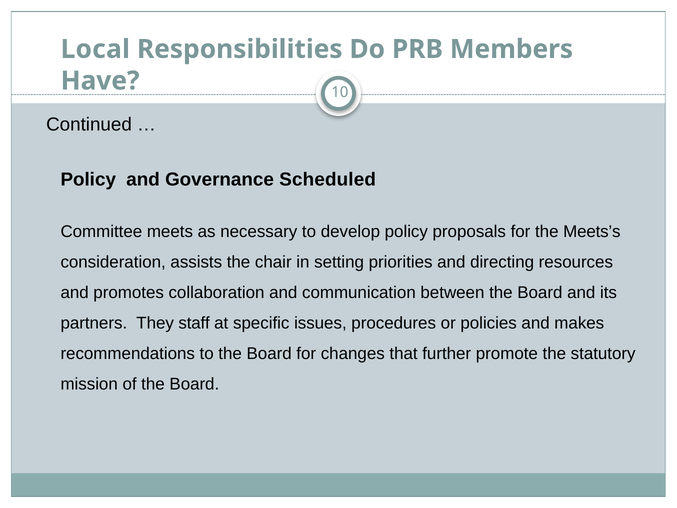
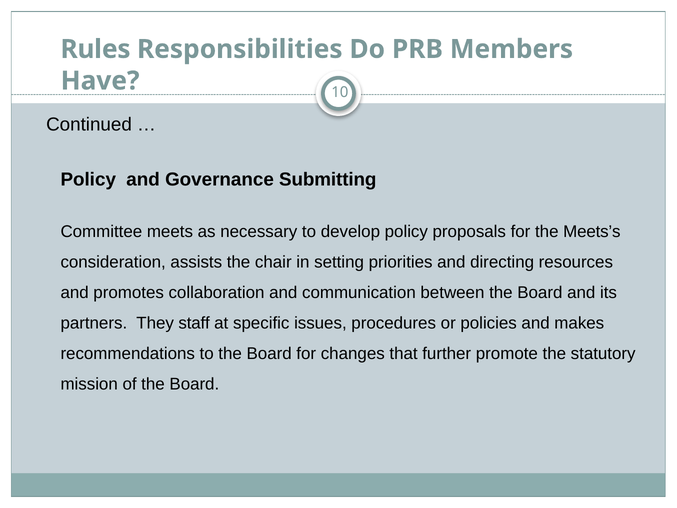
Local: Local -> Rules
Scheduled: Scheduled -> Submitting
